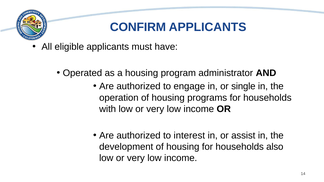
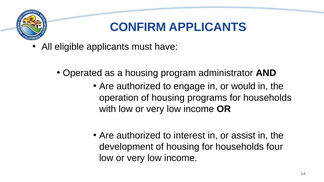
single: single -> would
also: also -> four
